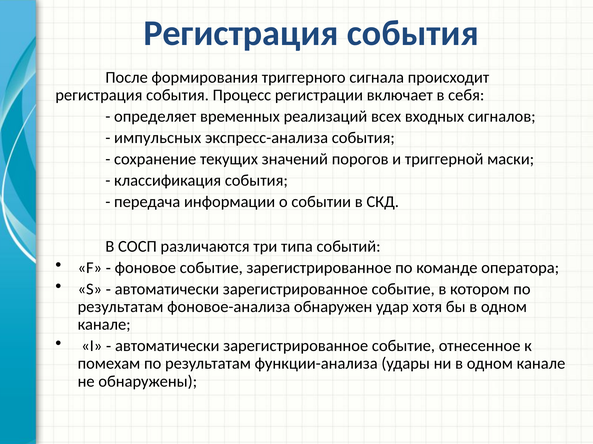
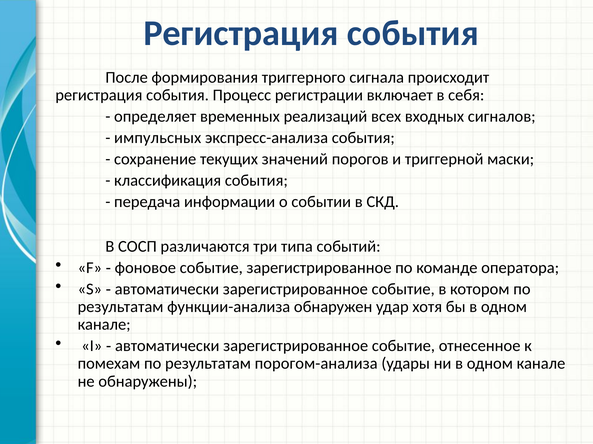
фоновое-анализа: фоновое-анализа -> функции-анализа
функции-анализа: функции-анализа -> порогом-анализа
